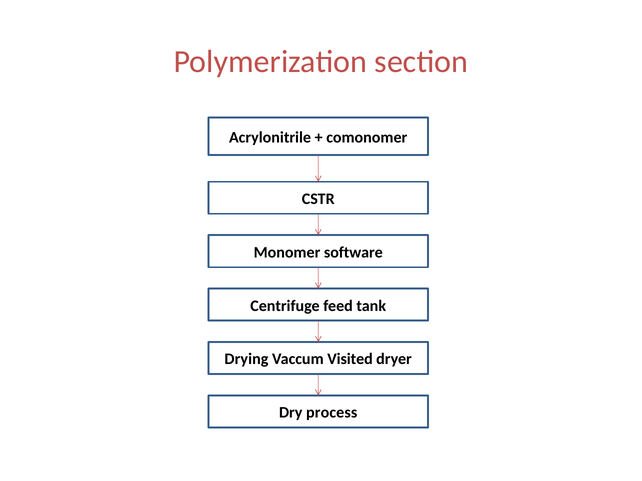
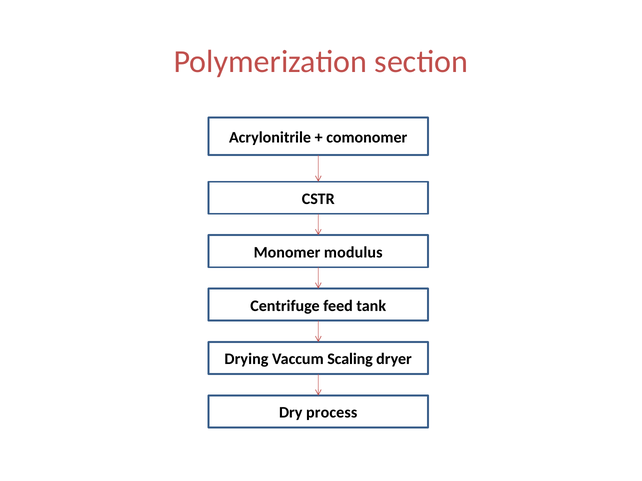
software: software -> modulus
Visited: Visited -> Scaling
